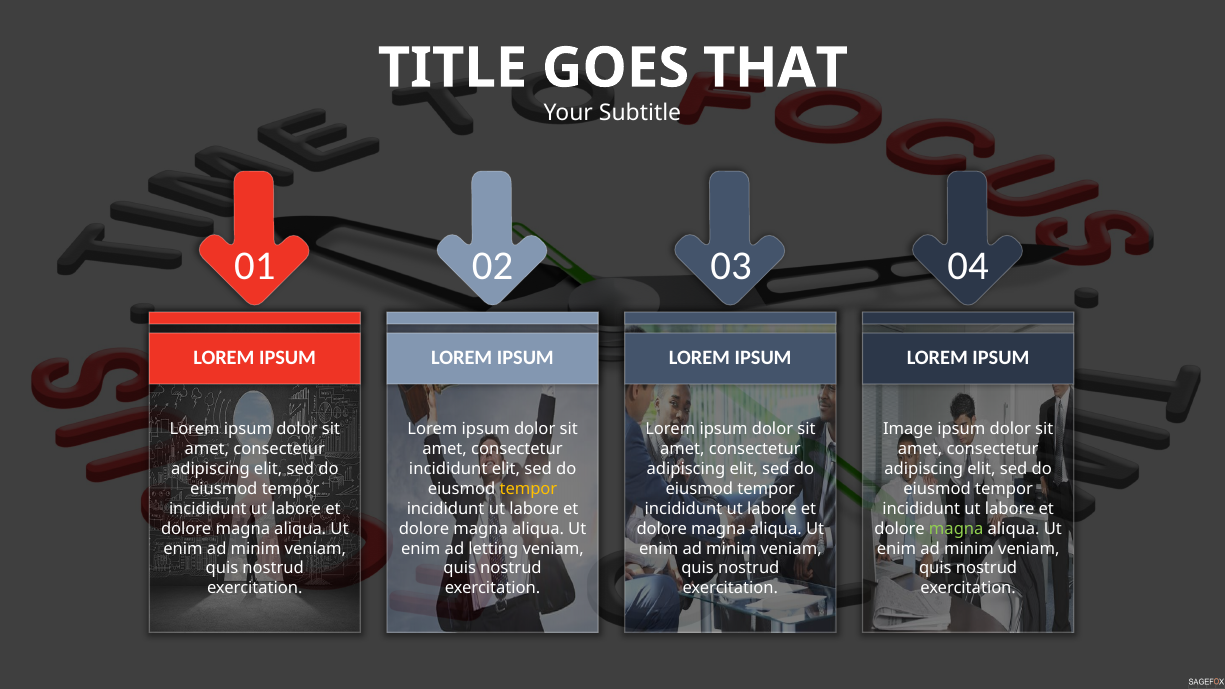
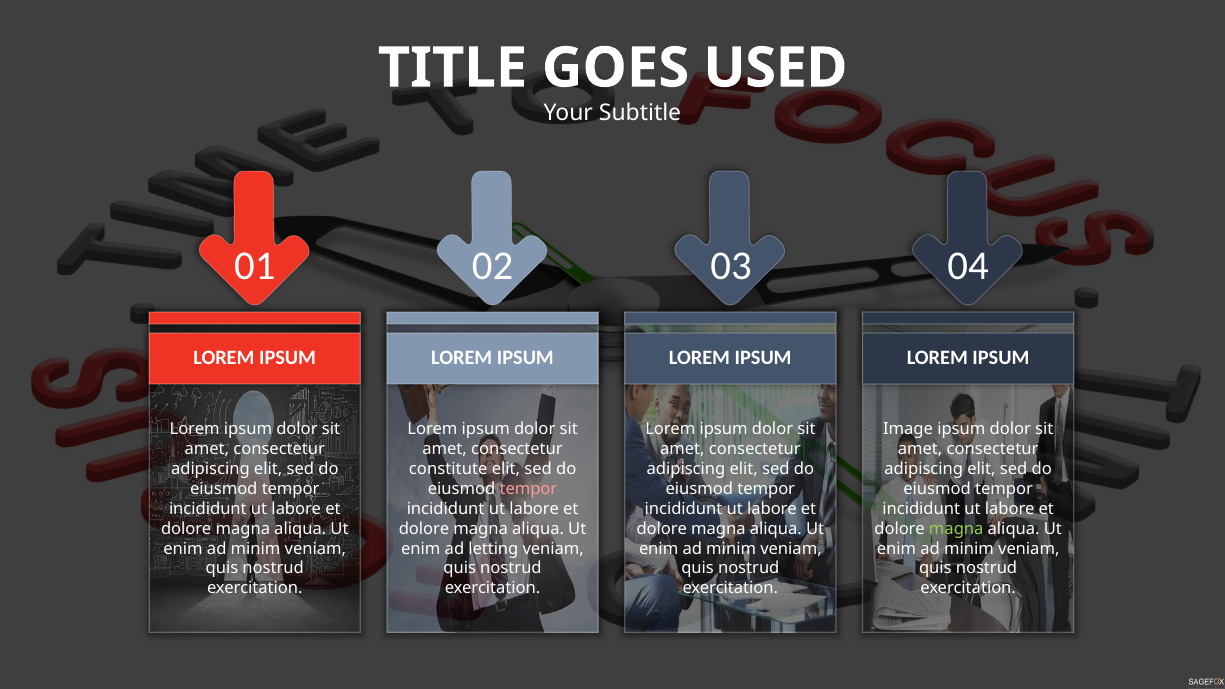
THAT: THAT -> USED
incididunt at (448, 469): incididunt -> constitute
tempor at (528, 489) colour: yellow -> pink
